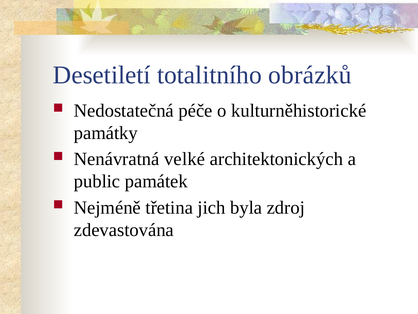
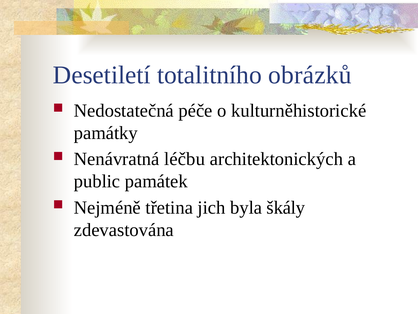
velké: velké -> léčbu
zdroj: zdroj -> škály
